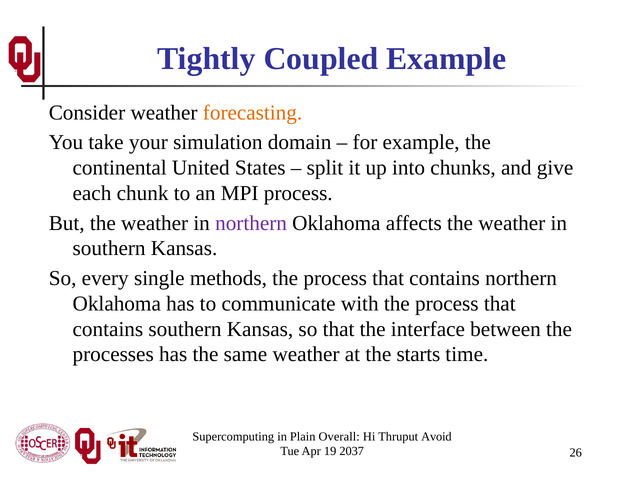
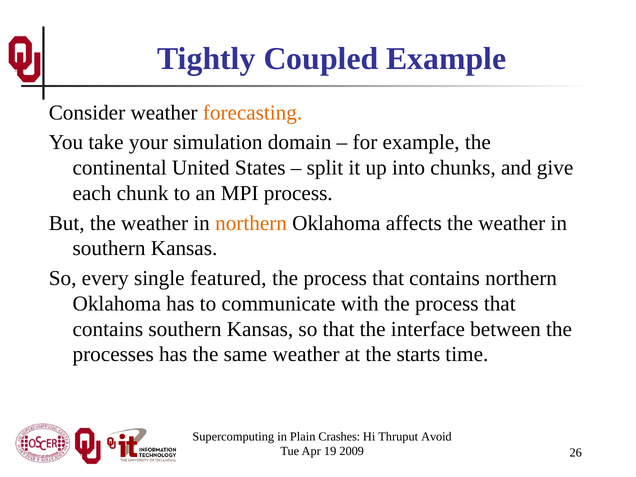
northern at (251, 223) colour: purple -> orange
methods: methods -> featured
Overall: Overall -> Crashes
2037: 2037 -> 2009
